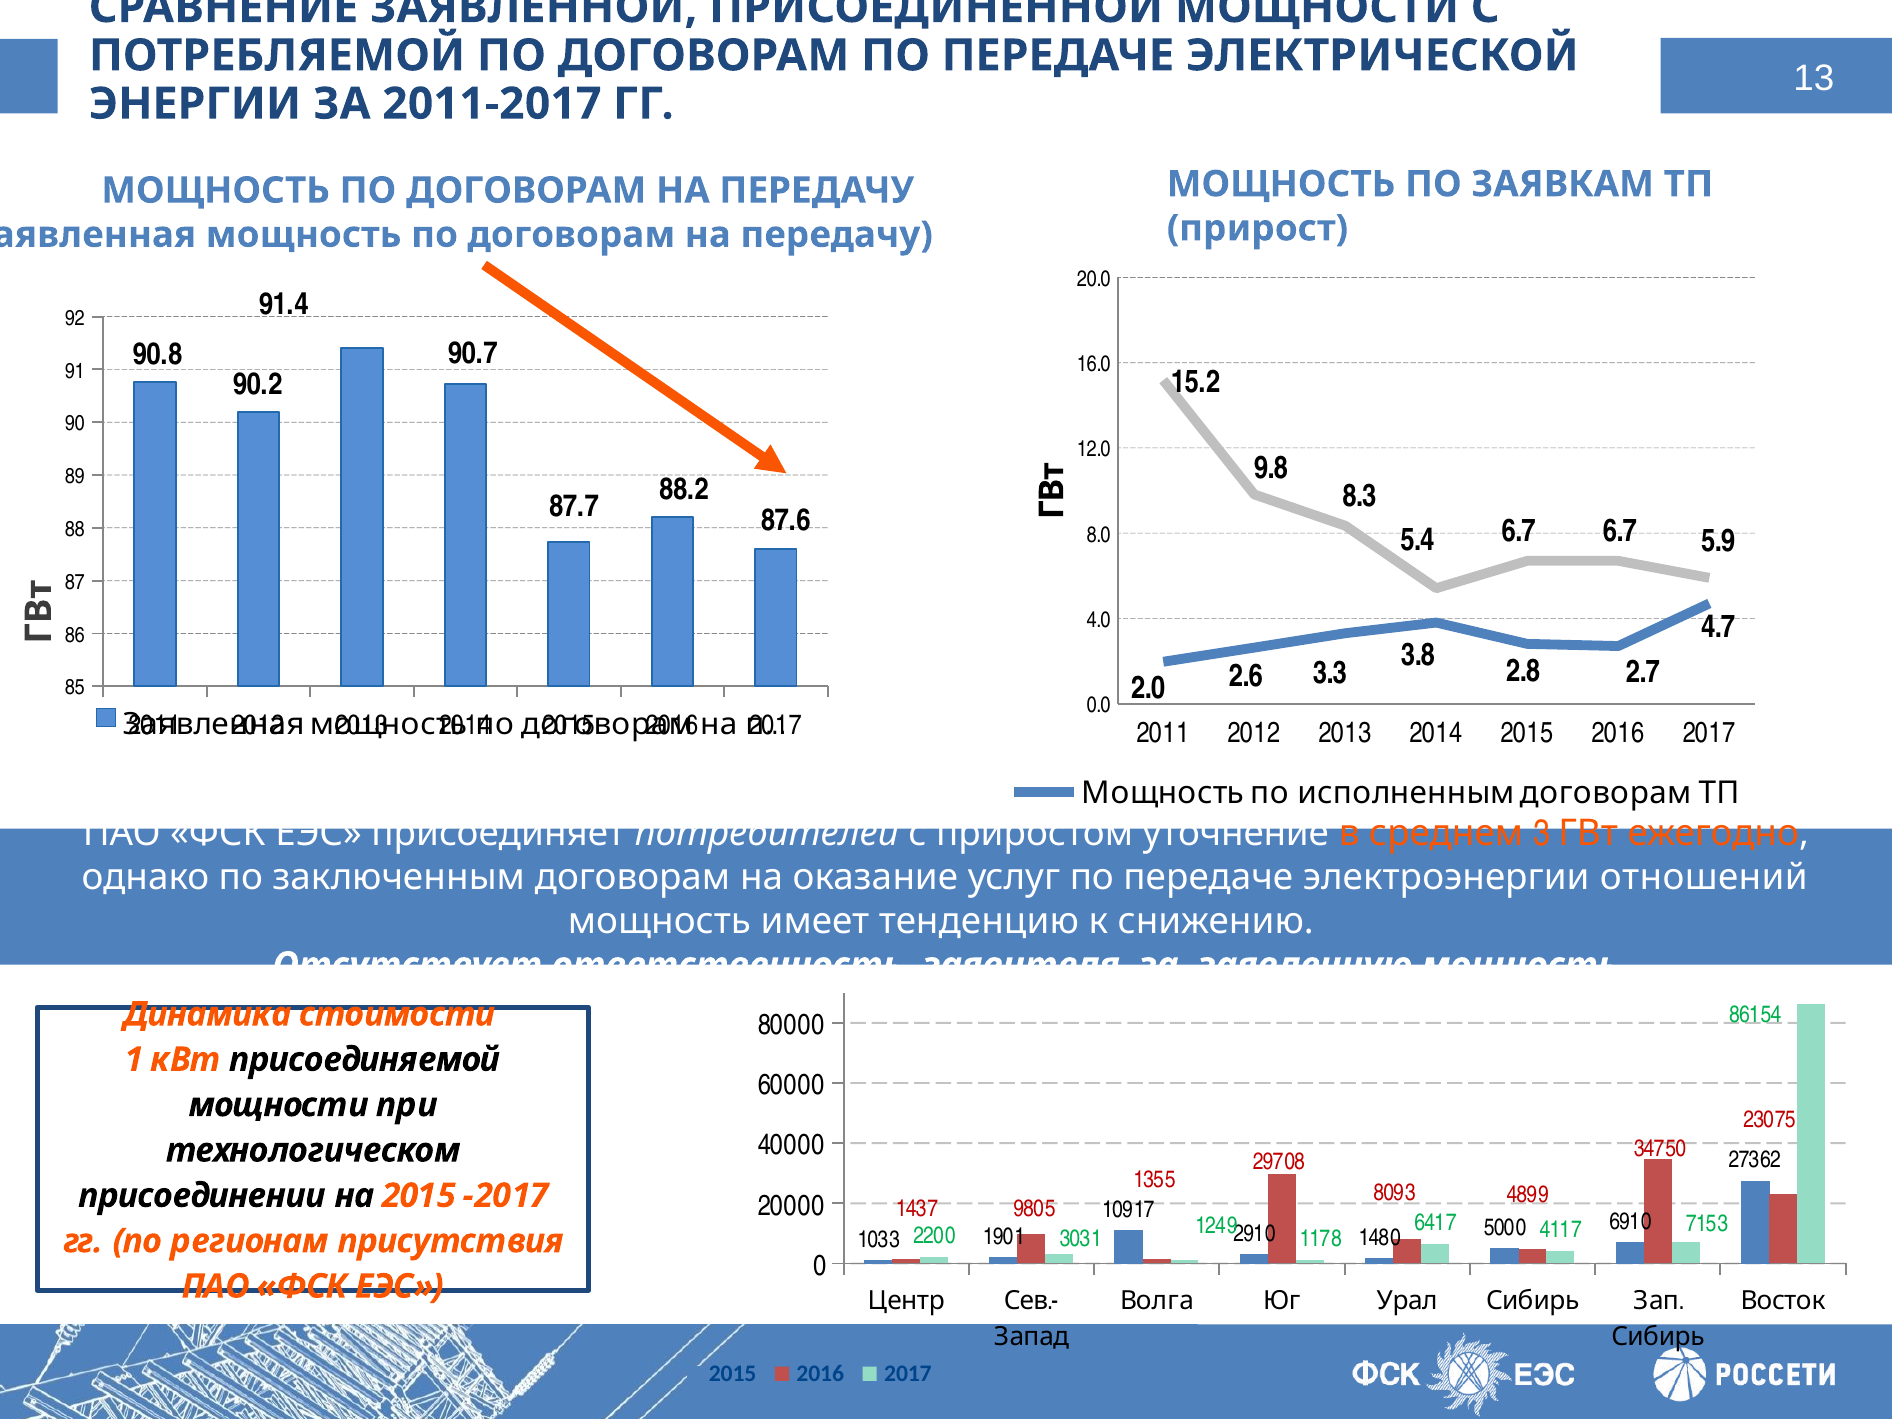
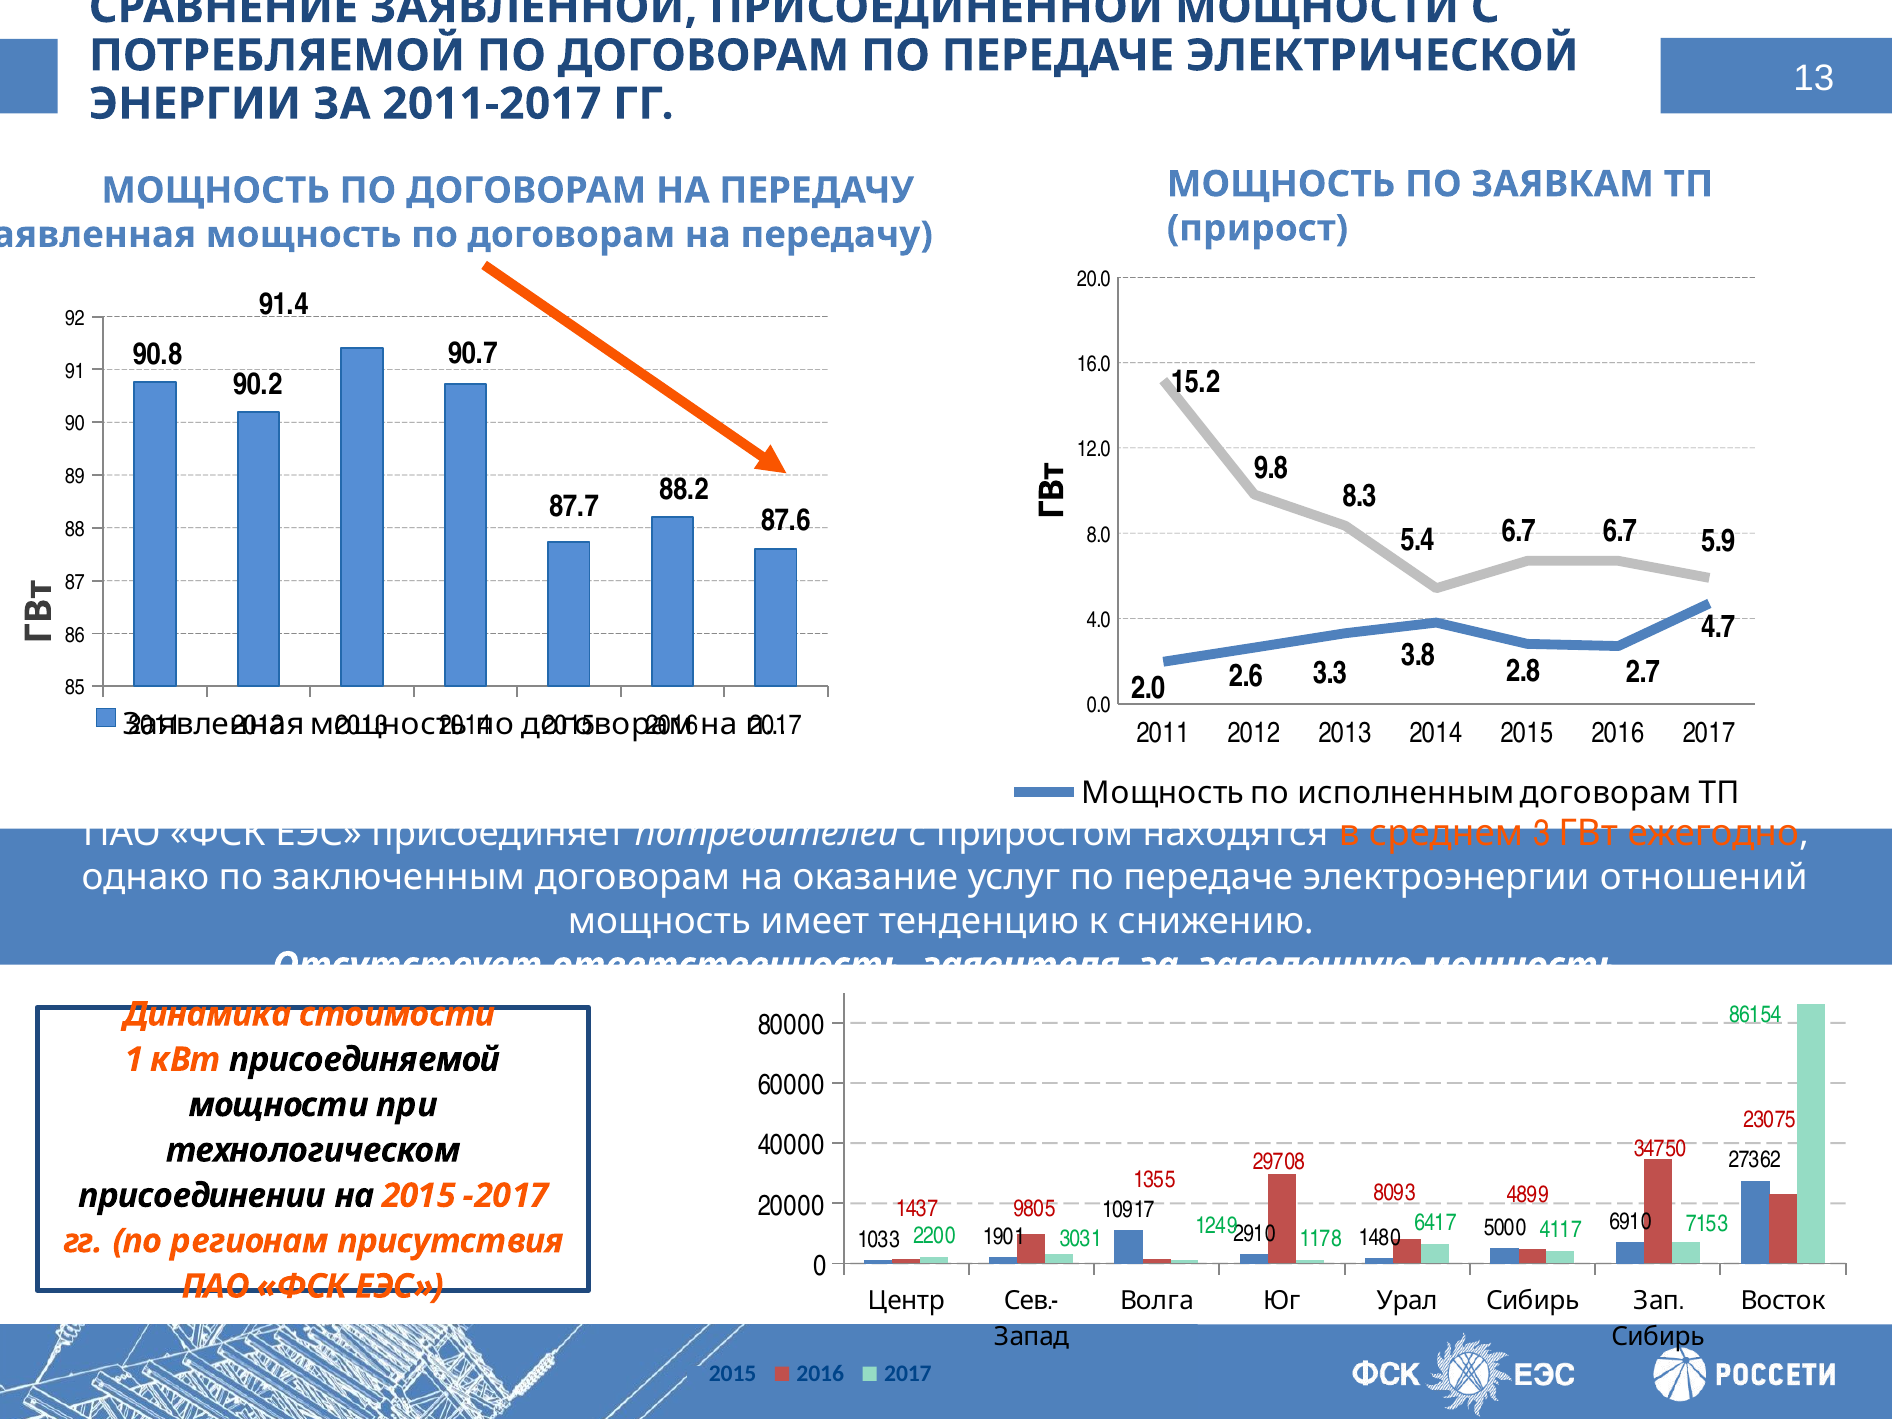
уточнение: уточнение -> находятся
